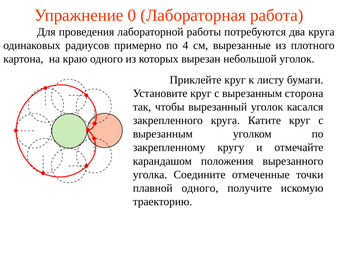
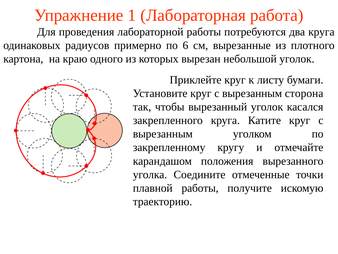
0: 0 -> 1
4: 4 -> 6
плавной одного: одного -> работы
